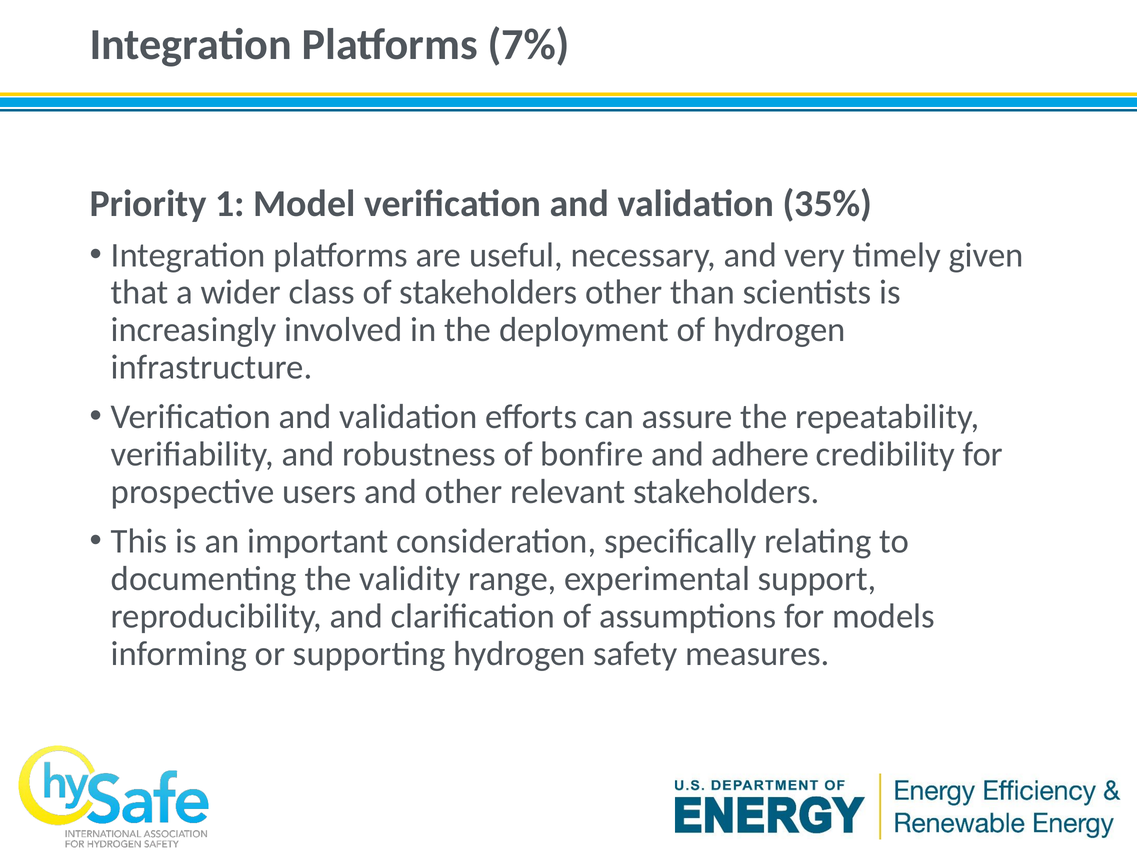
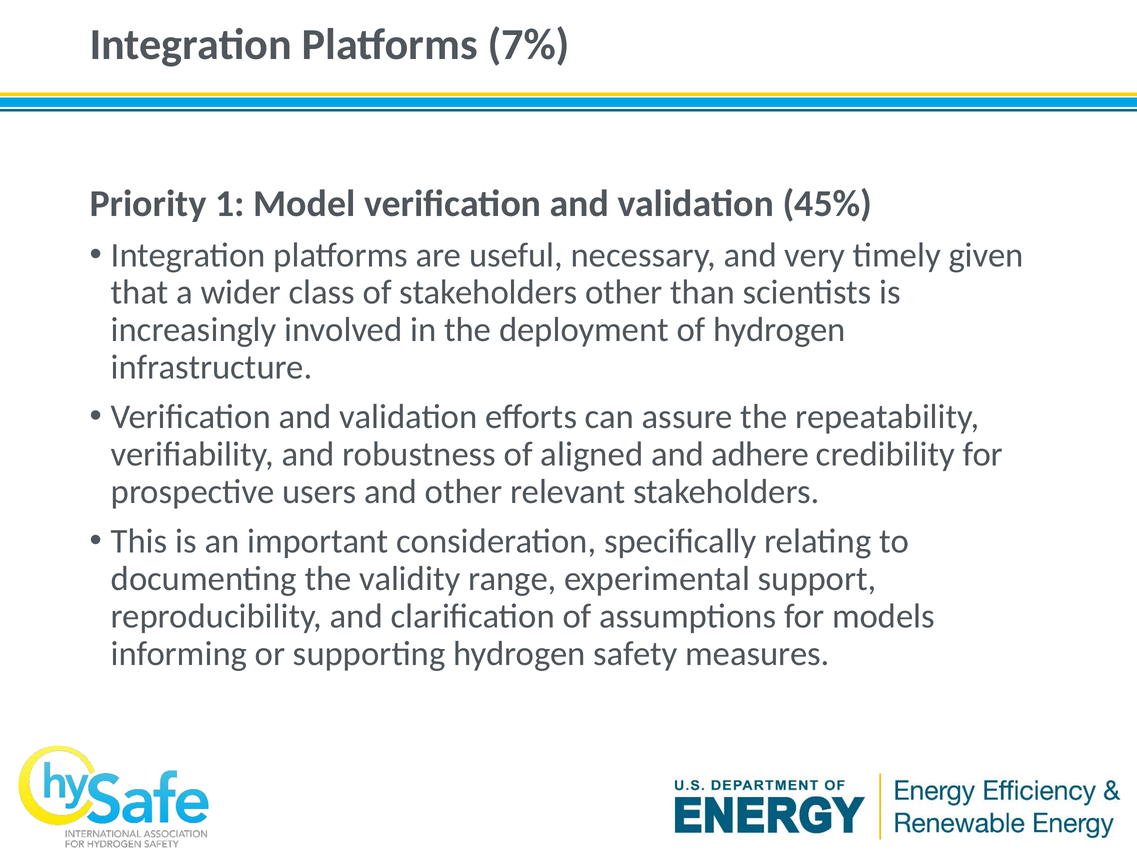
35%: 35% -> 45%
bonfire: bonfire -> aligned
